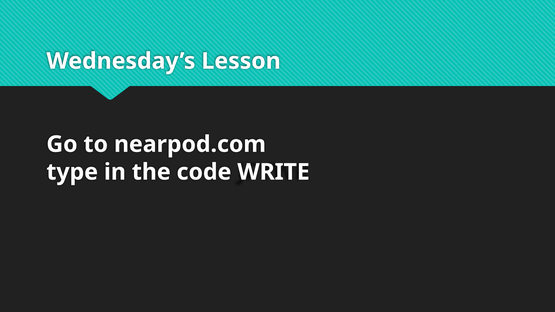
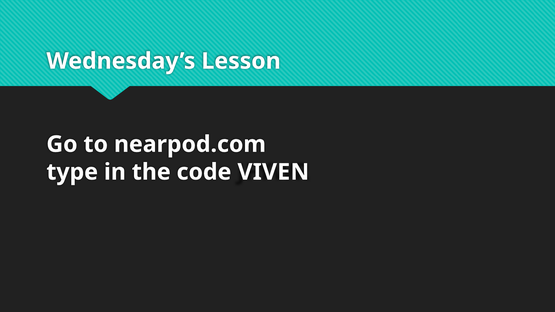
WRITE: WRITE -> VIVEN
